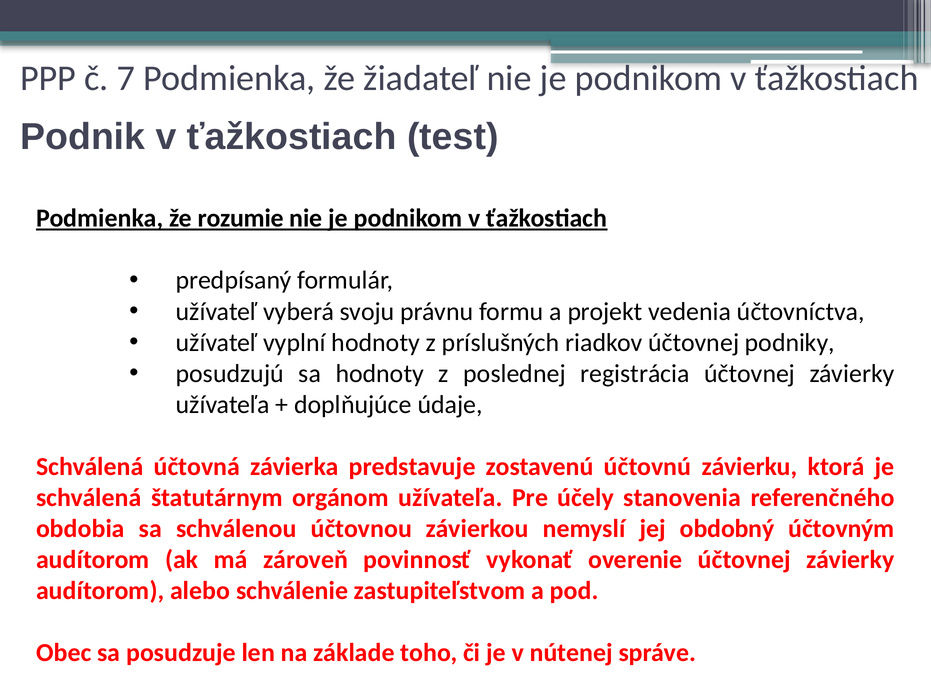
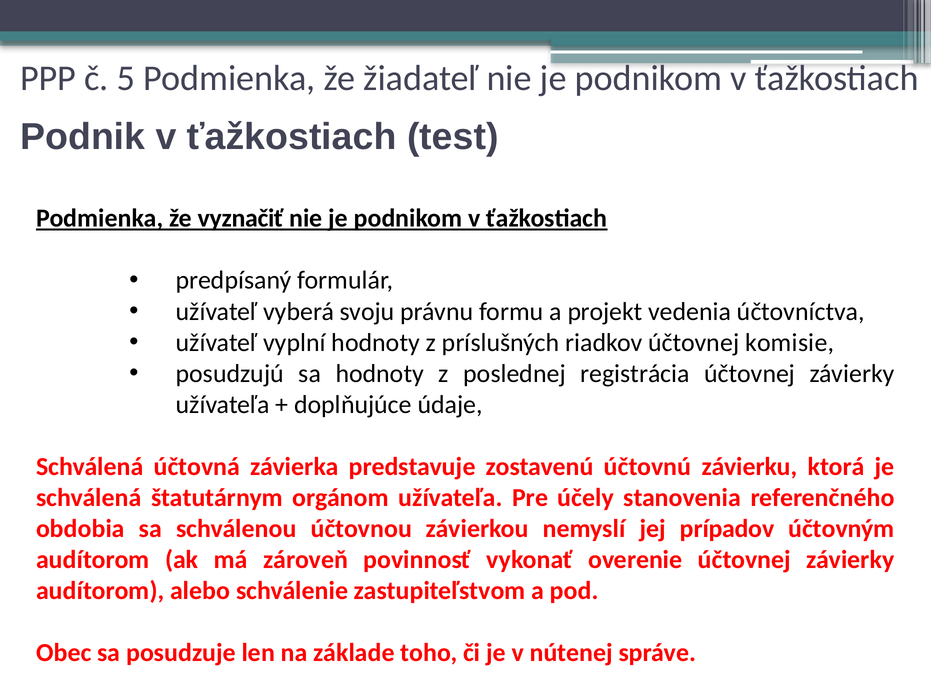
7: 7 -> 5
rozumie: rozumie -> vyznačiť
podniky: podniky -> komisie
obdobný: obdobný -> prípadov
